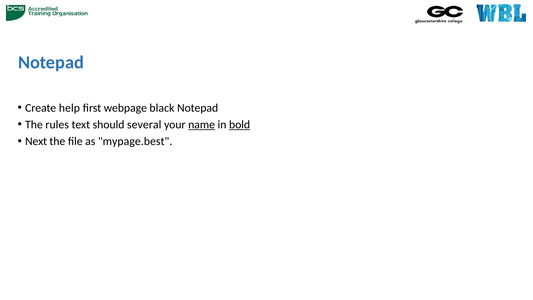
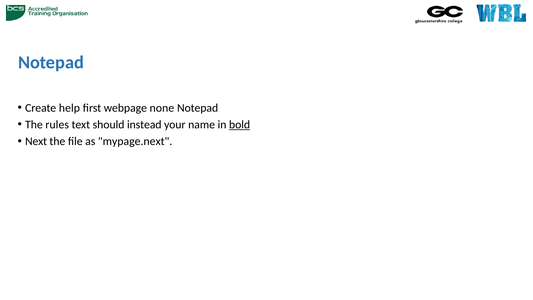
black: black -> none
several: several -> instead
name underline: present -> none
mypage.best: mypage.best -> mypage.next
